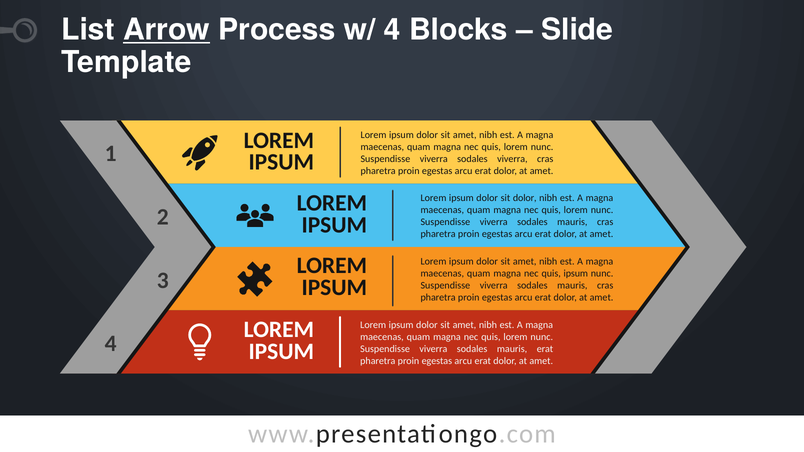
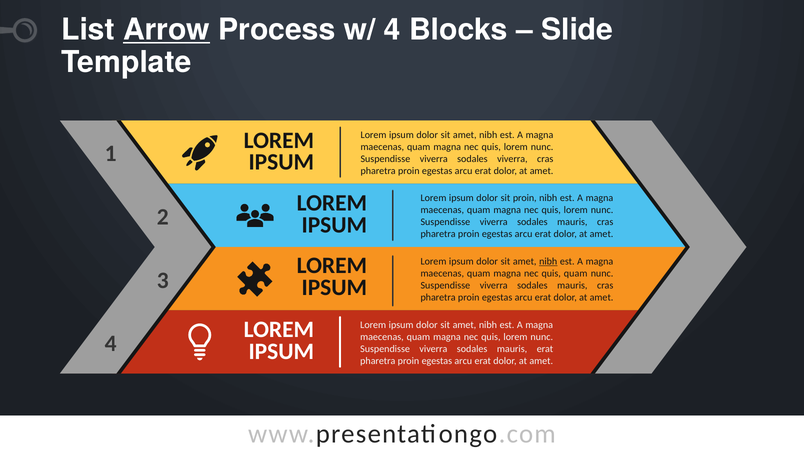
sit dolor: dolor -> proin
nibh at (548, 261) underline: none -> present
quis ipsum: ipsum -> quam
